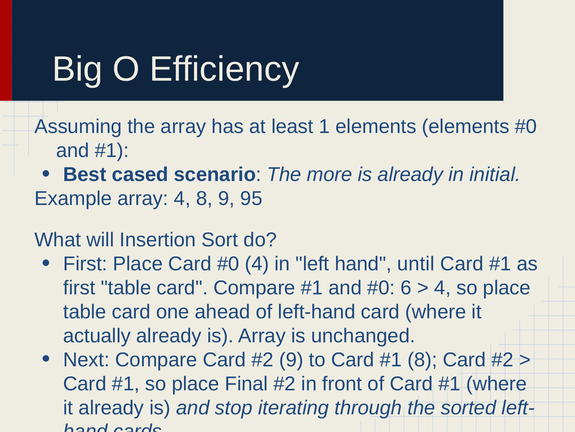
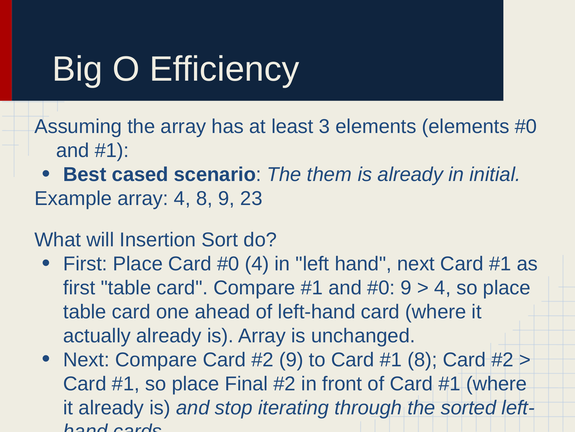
1: 1 -> 3
more: more -> them
95: 95 -> 23
hand until: until -> next
6 at (406, 287): 6 -> 9
